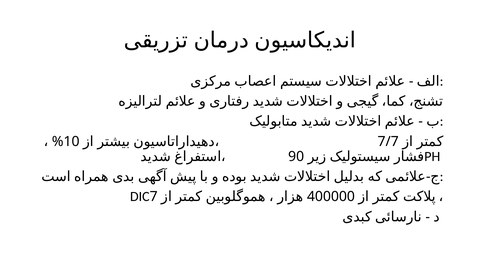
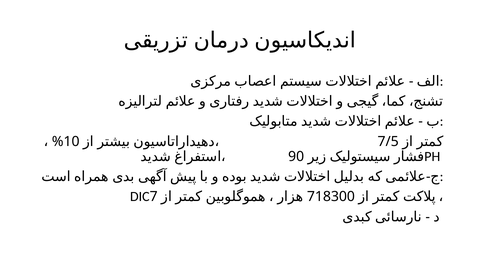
7/7: 7/7 -> 7/5
400000: 400000 -> 718300
